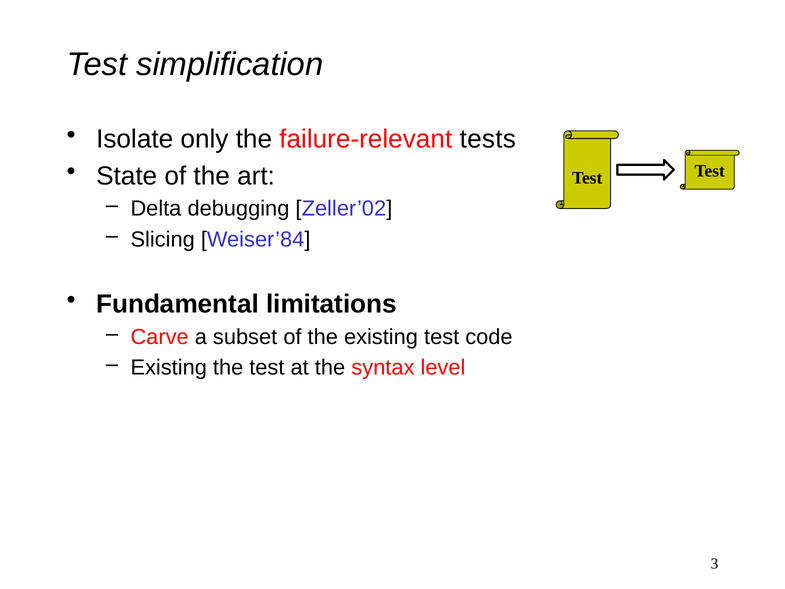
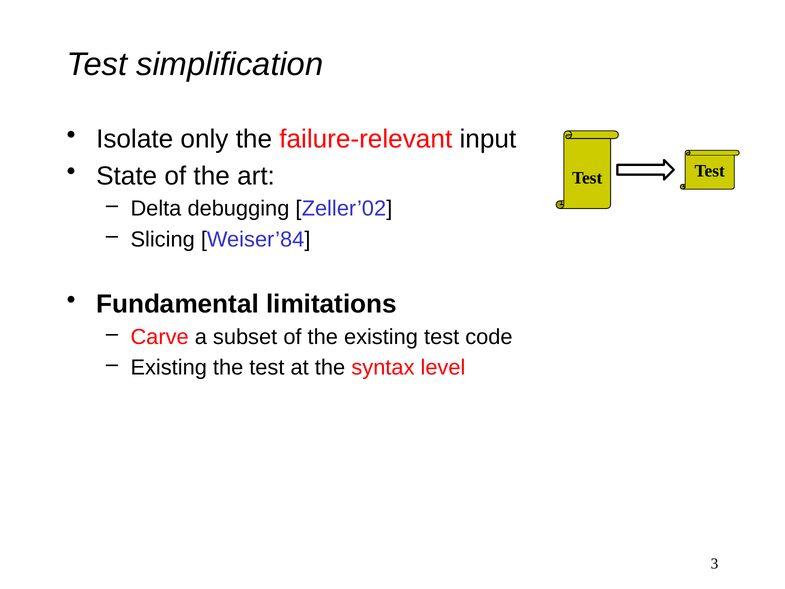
tests: tests -> input
